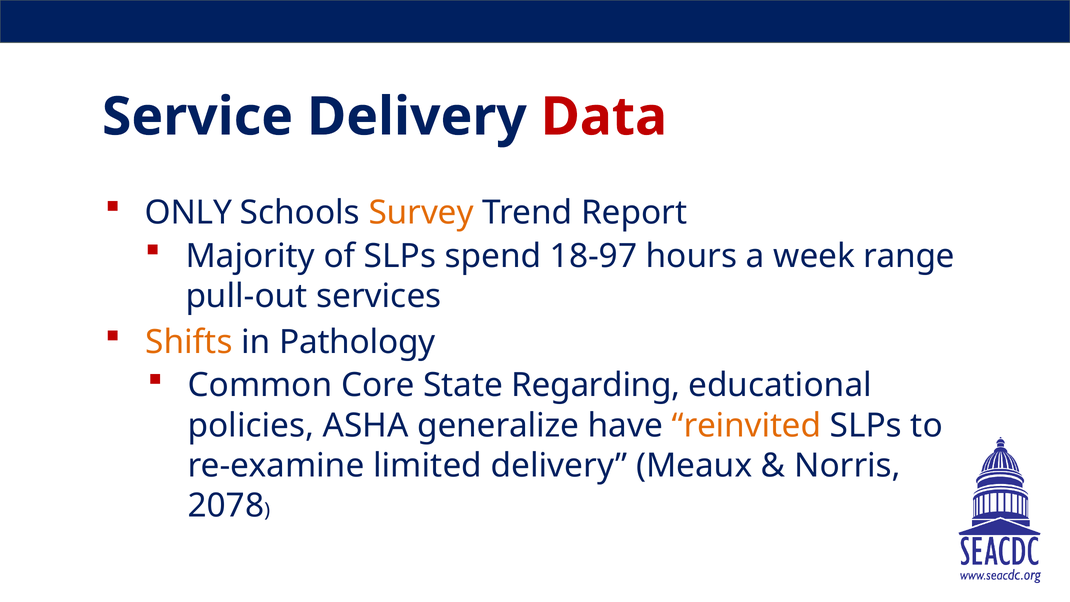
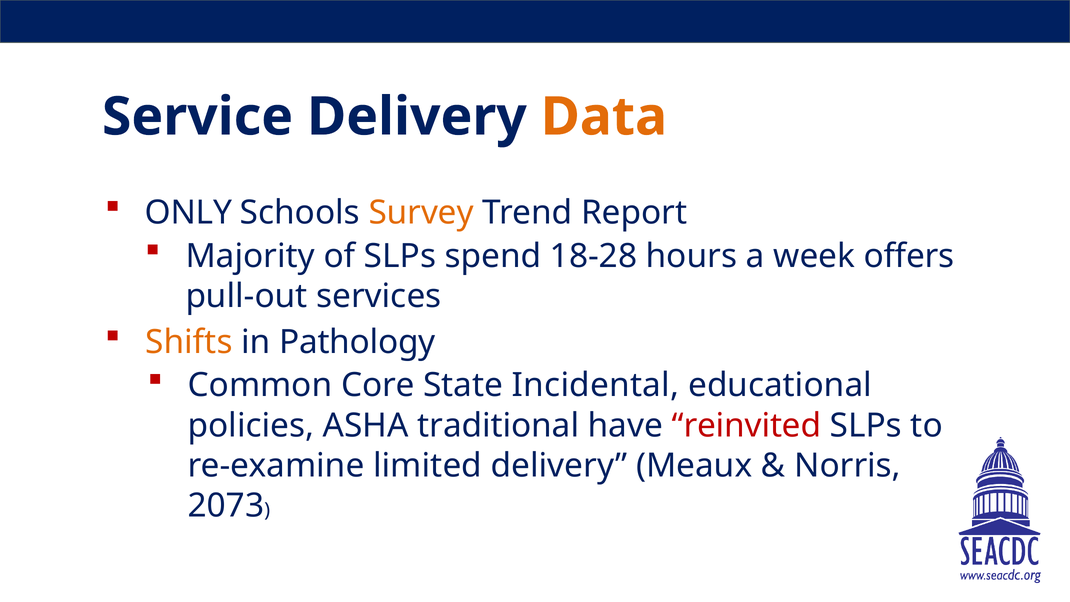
Data colour: red -> orange
18-97: 18-97 -> 18-28
range: range -> offers
Regarding: Regarding -> Incidental
generalize: generalize -> traditional
reinvited colour: orange -> red
2078: 2078 -> 2073
